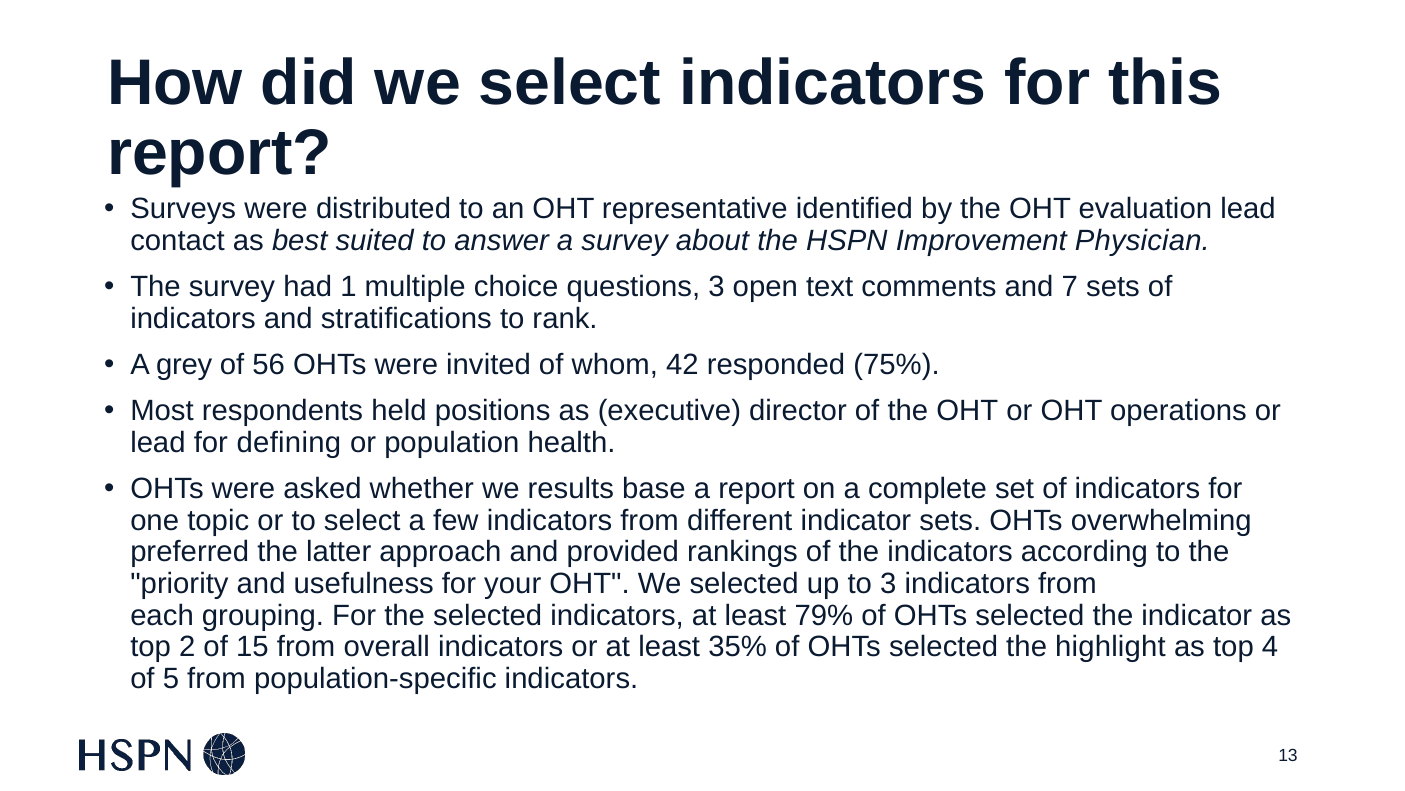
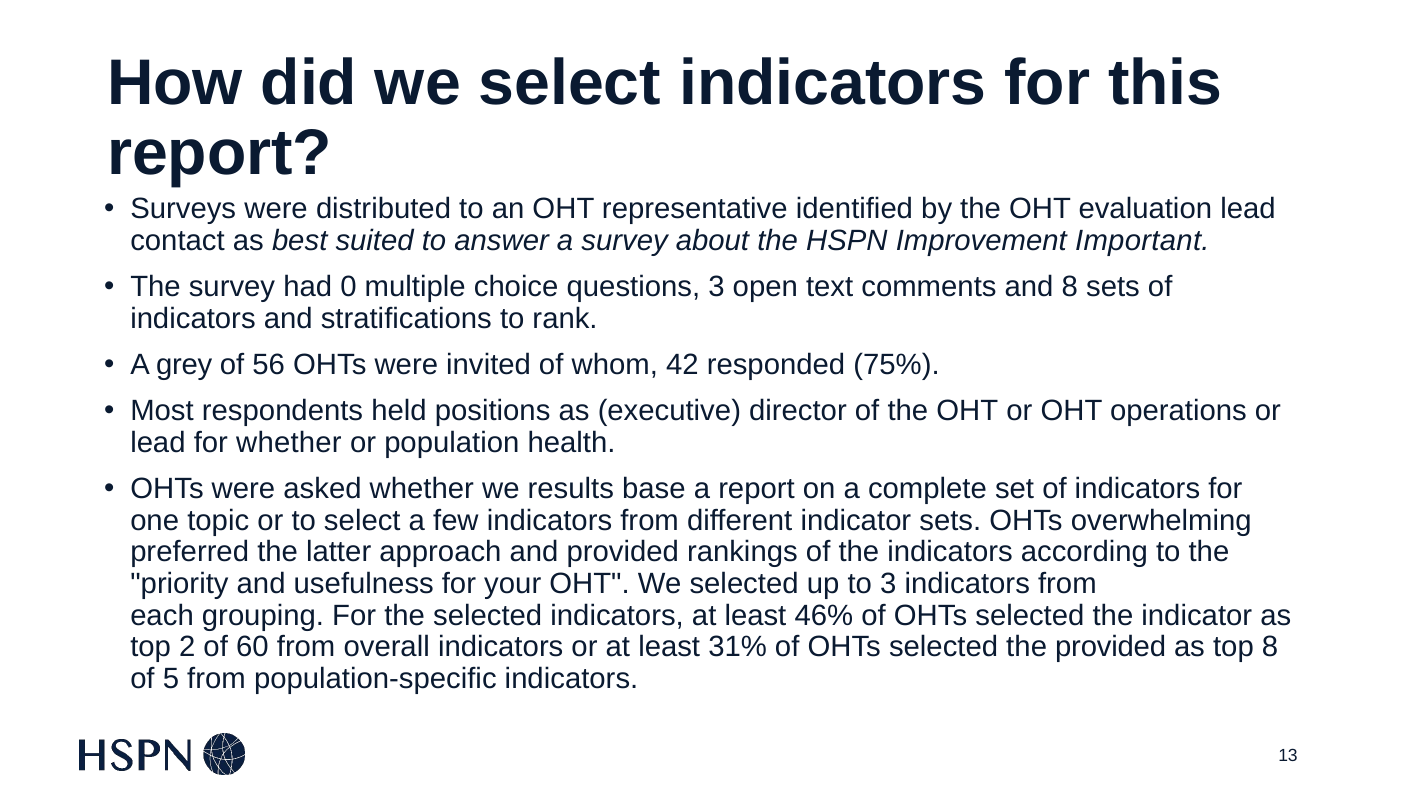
Physician: Physician -> Important
1: 1 -> 0
and 7: 7 -> 8
for defining: defining -> whether
79%: 79% -> 46%
15: 15 -> 60
35%: 35% -> 31%
the highlight: highlight -> provided
top 4: 4 -> 8
